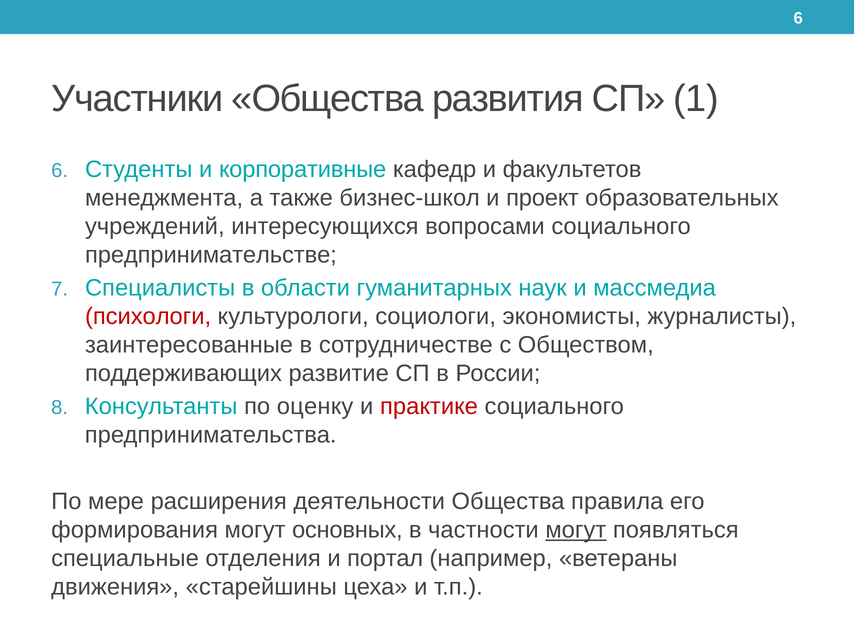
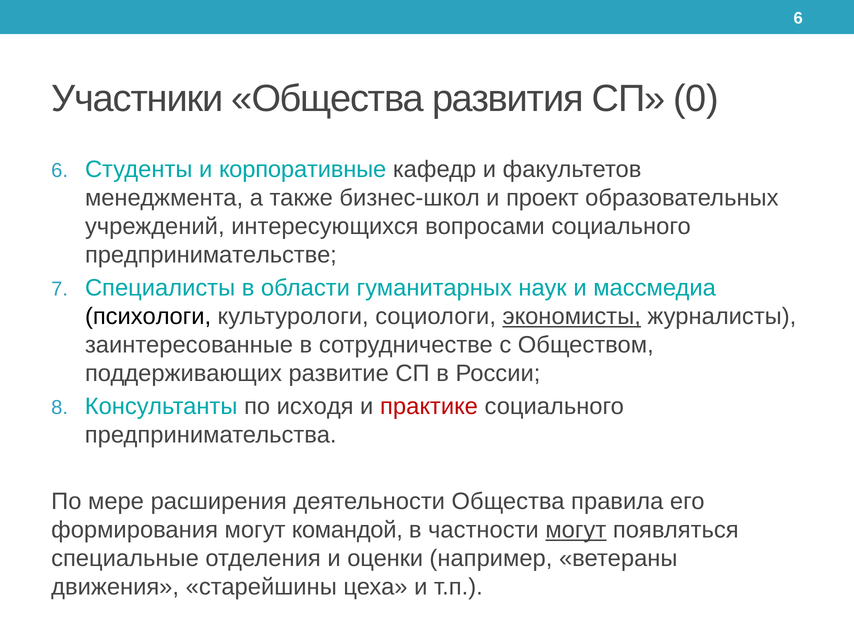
1: 1 -> 0
психологи colour: red -> black
экономисты underline: none -> present
оценку: оценку -> исходя
основных: основных -> командой
портал: портал -> оценки
